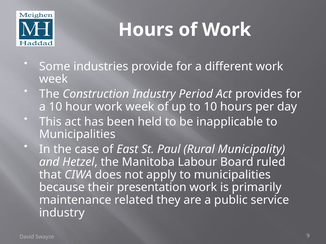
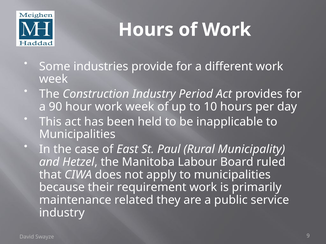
a 10: 10 -> 90
presentation: presentation -> requirement
